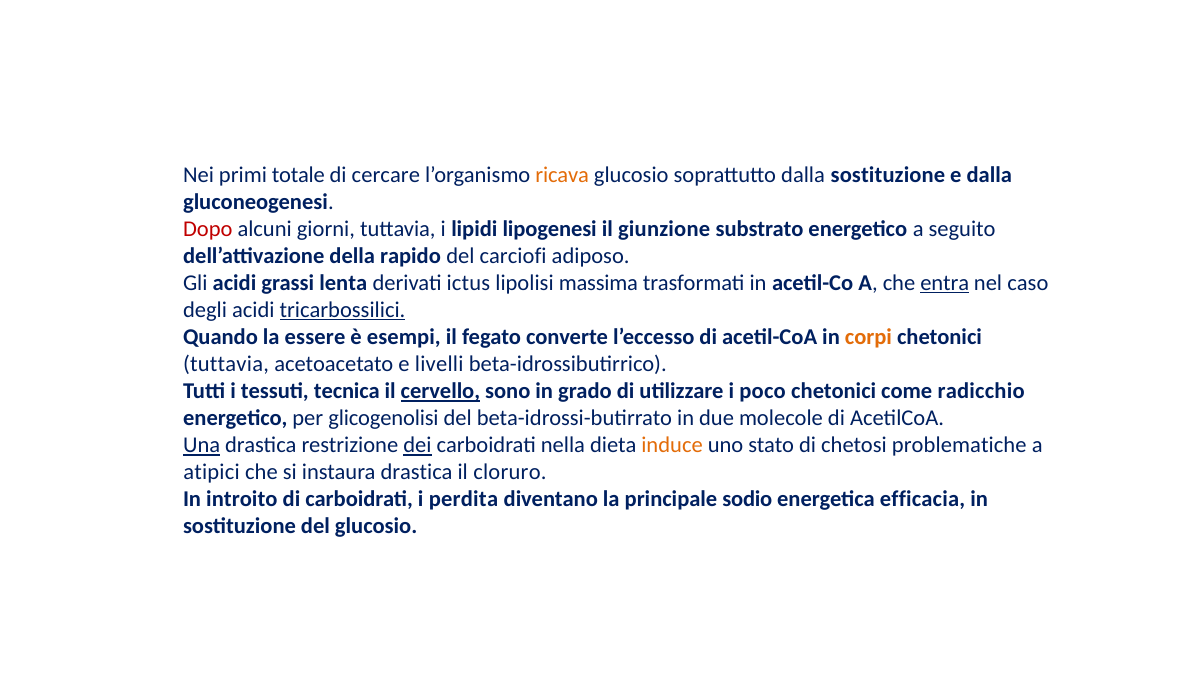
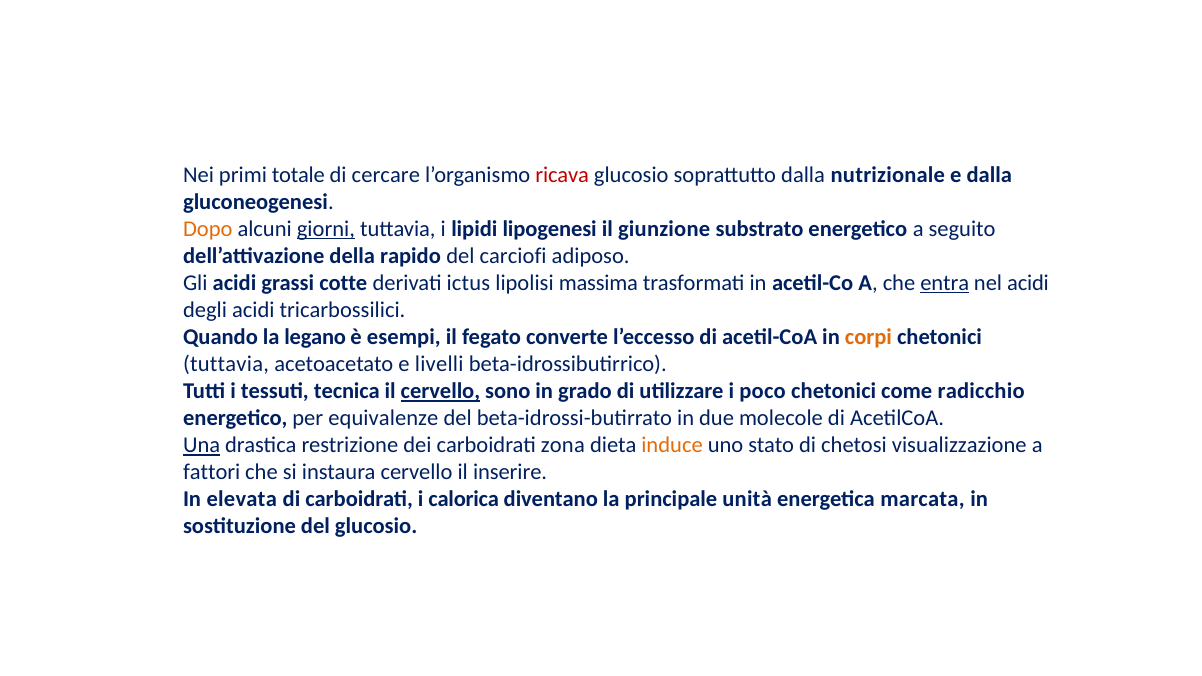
ricava colour: orange -> red
dalla sostituzione: sostituzione -> nutrizionale
Dopo colour: red -> orange
giorni underline: none -> present
lenta: lenta -> cotte
nel caso: caso -> acidi
tricarbossilici underline: present -> none
essere: essere -> legano
glicogenolisi: glicogenolisi -> equivalenze
dei underline: present -> none
nella: nella -> zona
problematiche: problematiche -> visualizzazione
atipici: atipici -> fattori
instaura drastica: drastica -> cervello
cloruro: cloruro -> inserire
introito: introito -> elevata
perdita: perdita -> calorica
sodio: sodio -> unità
efficacia: efficacia -> marcata
